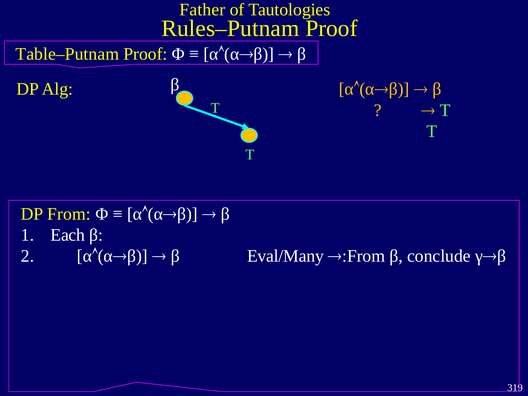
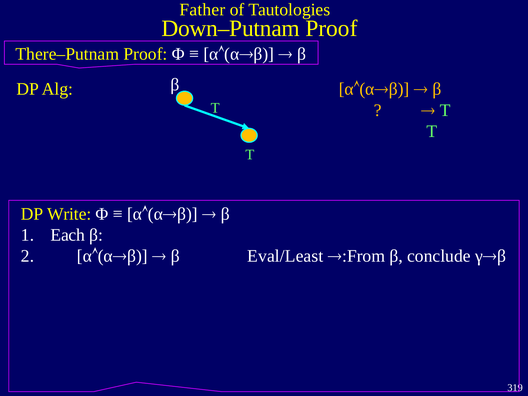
Rules–Putnam: Rules–Putnam -> Down–Putnam
Table–Putnam: Table–Putnam -> There–Putnam
From: From -> Write
Eval/Many: Eval/Many -> Eval/Least
